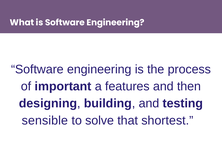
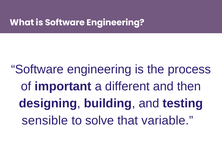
features: features -> different
shortest: shortest -> variable
